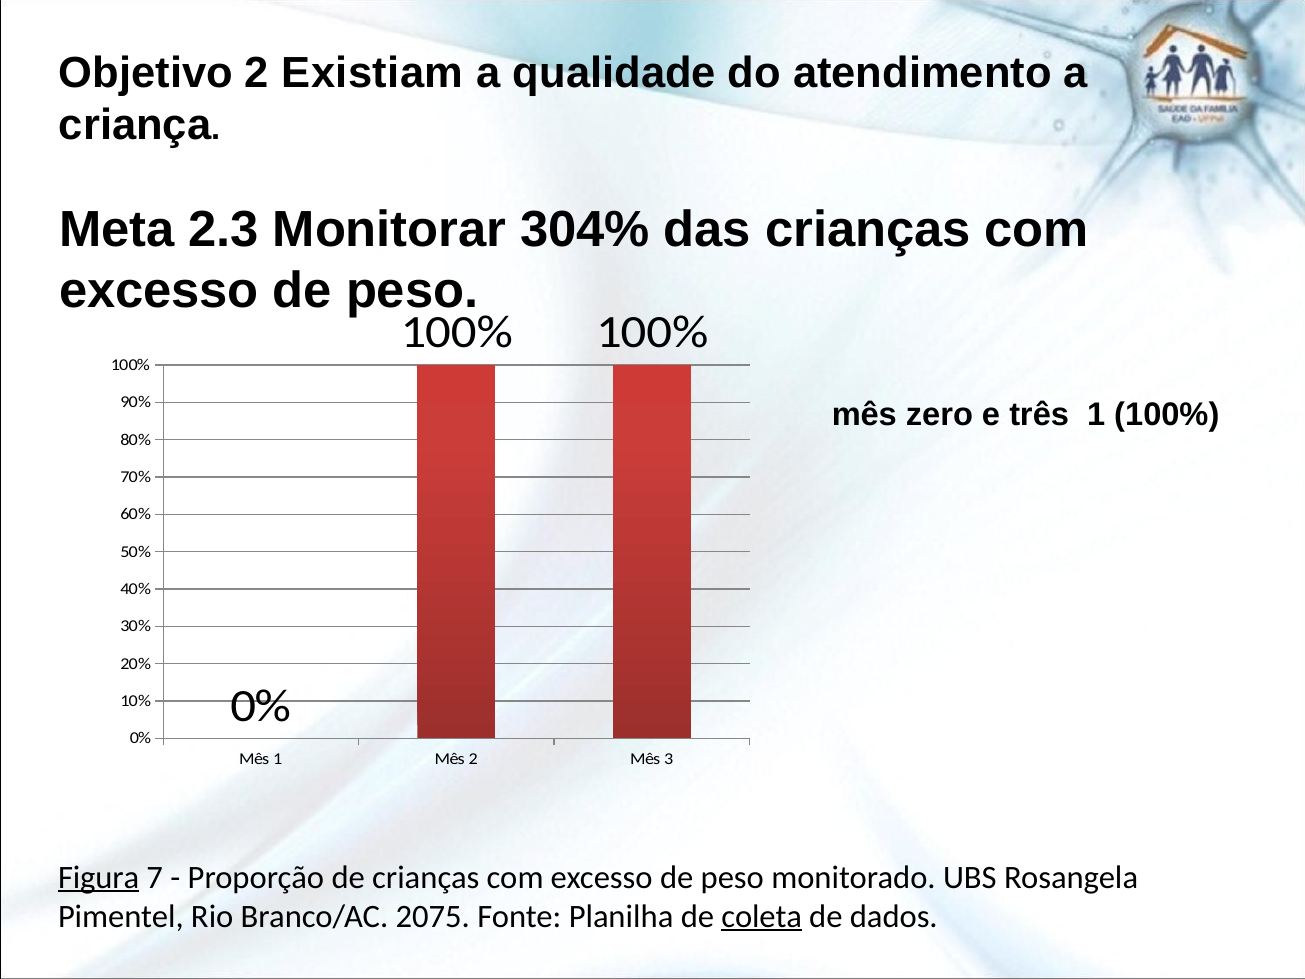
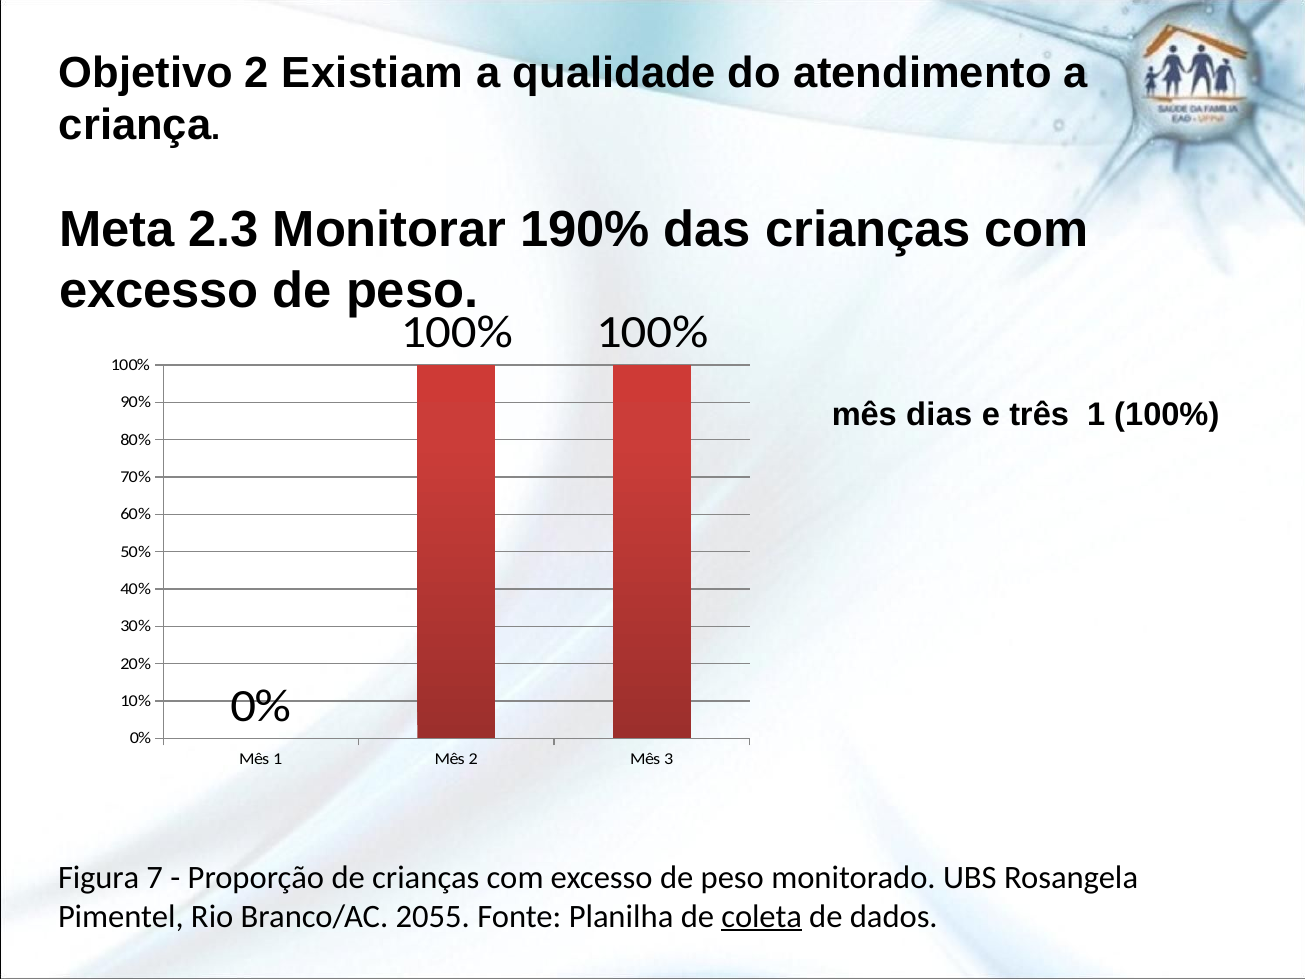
304%: 304% -> 190%
zero: zero -> dias
Figura underline: present -> none
2075: 2075 -> 2055
